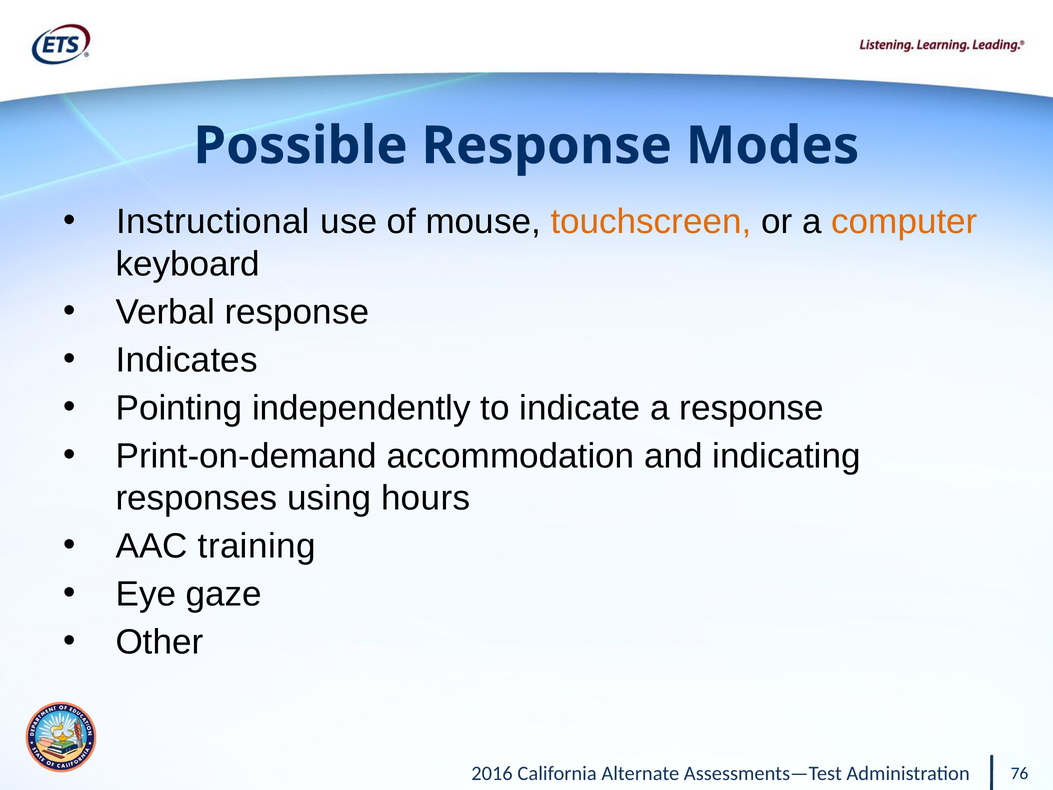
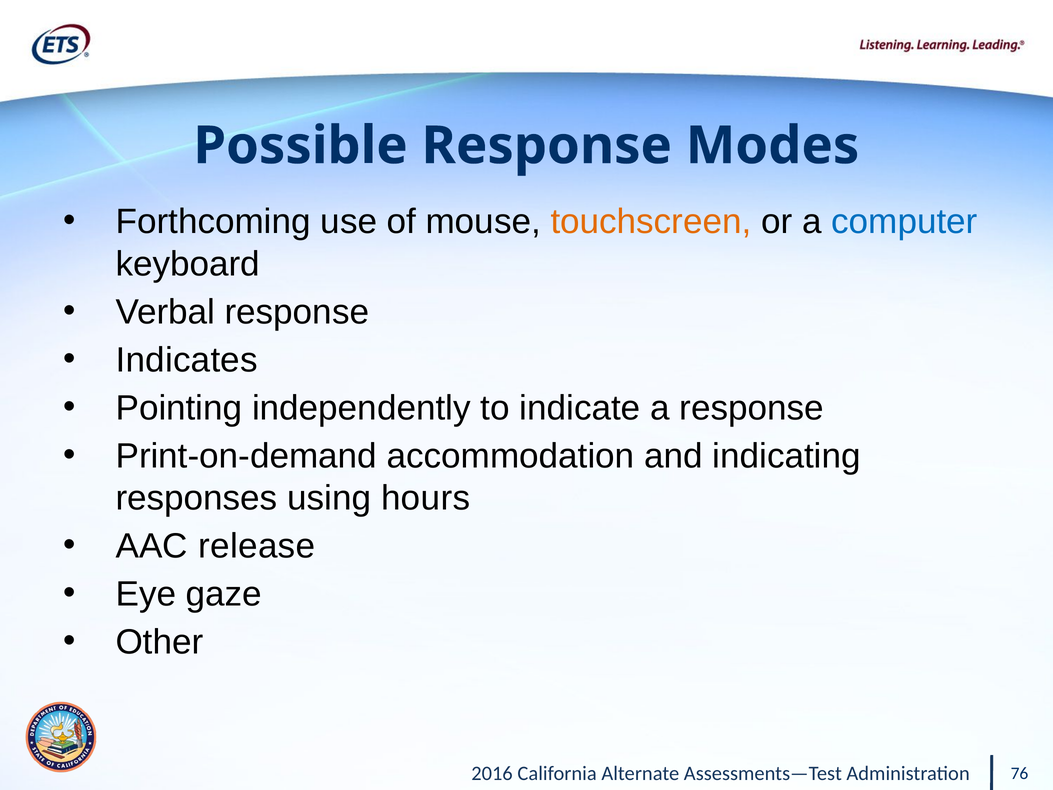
Instructional: Instructional -> Forthcoming
computer colour: orange -> blue
training: training -> release
